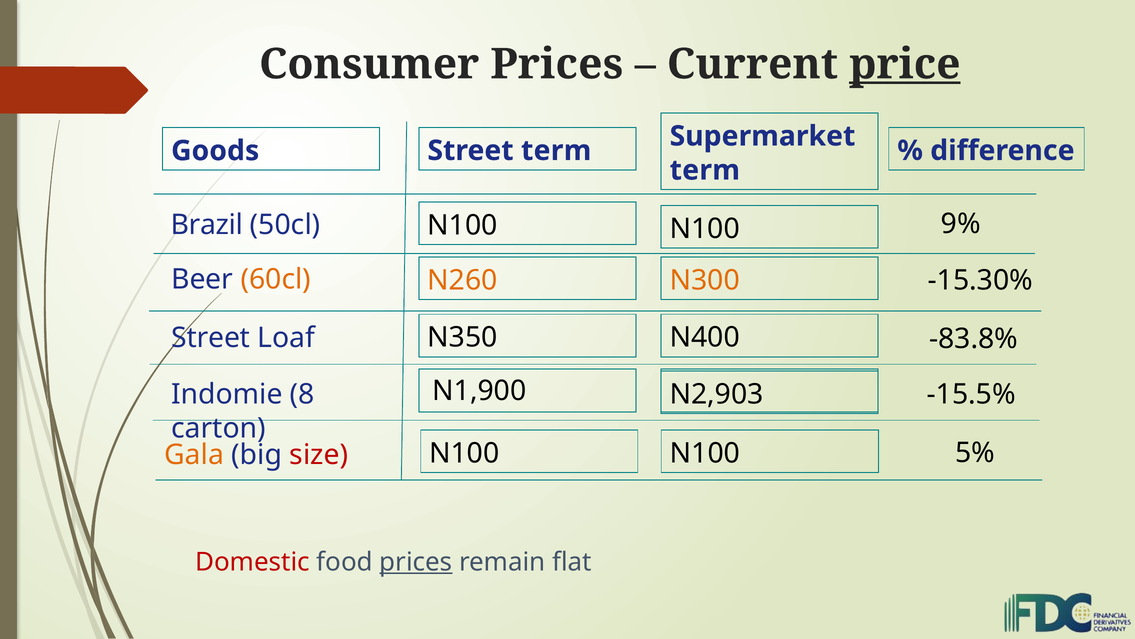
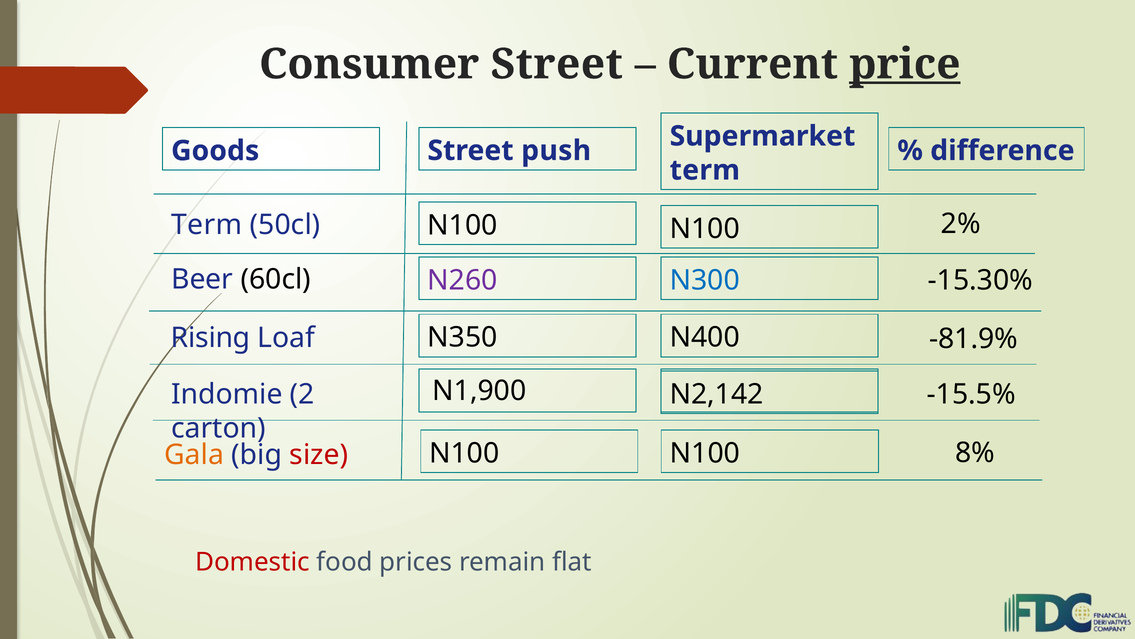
Consumer Prices: Prices -> Street
Street term: term -> push
9%: 9% -> 2%
Brazil at (207, 225): Brazil -> Term
60cl colour: orange -> black
N260 colour: orange -> purple
N300 colour: orange -> blue
Street at (211, 338): Street -> Rising
-83.8%: -83.8% -> -81.9%
8: 8 -> 2
N2,903: N2,903 -> N2,142
5%: 5% -> 8%
prices at (416, 562) underline: present -> none
